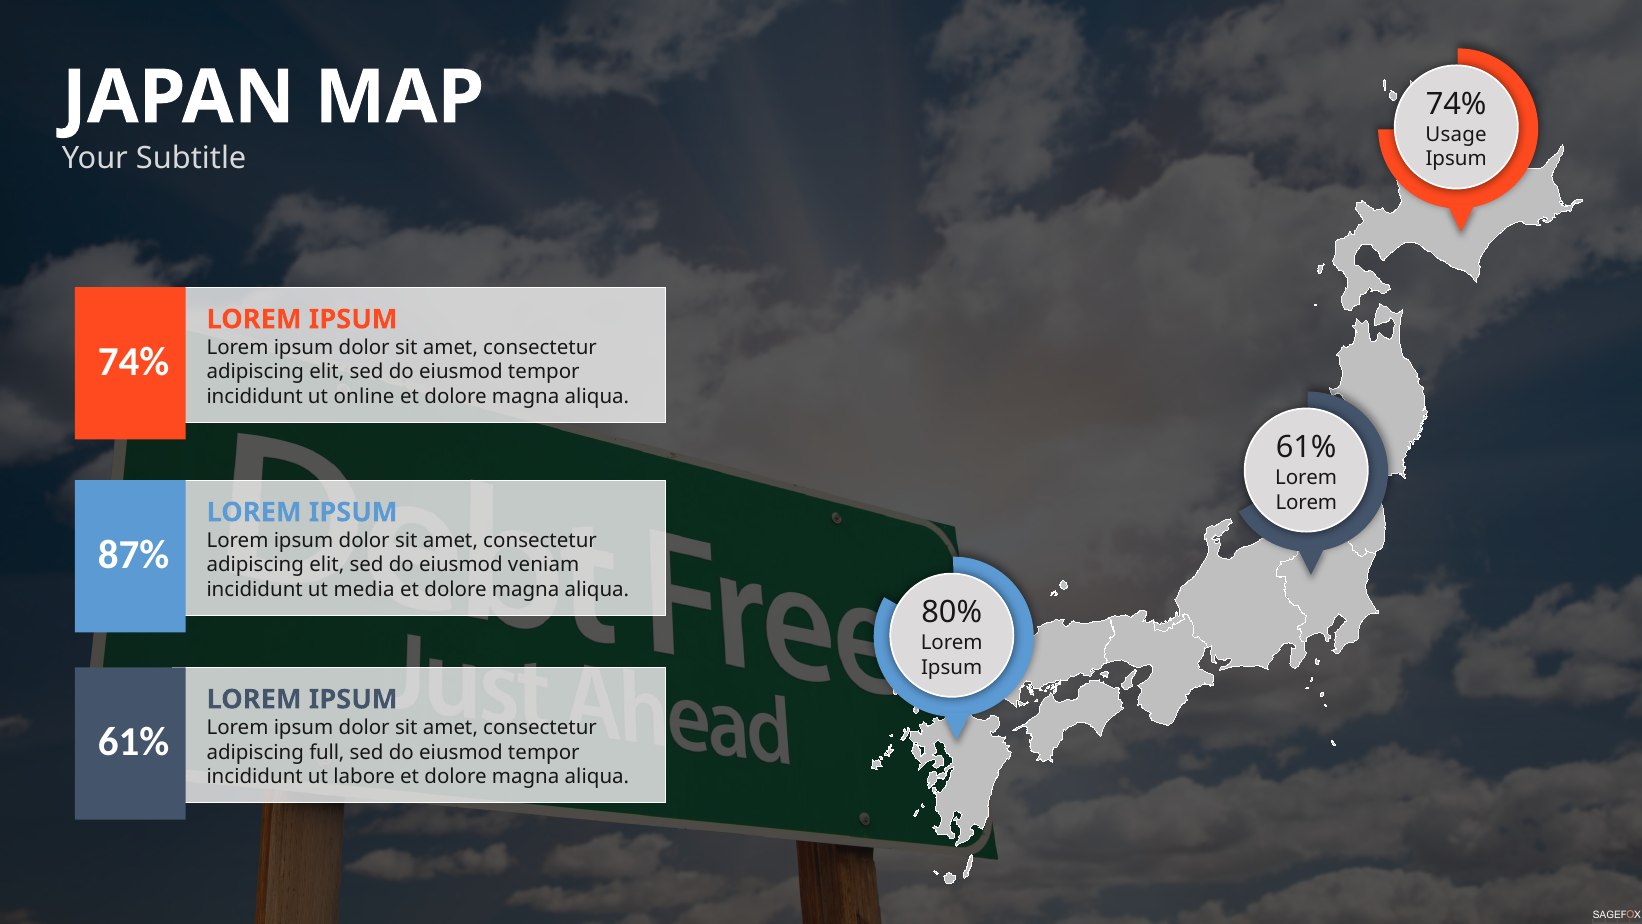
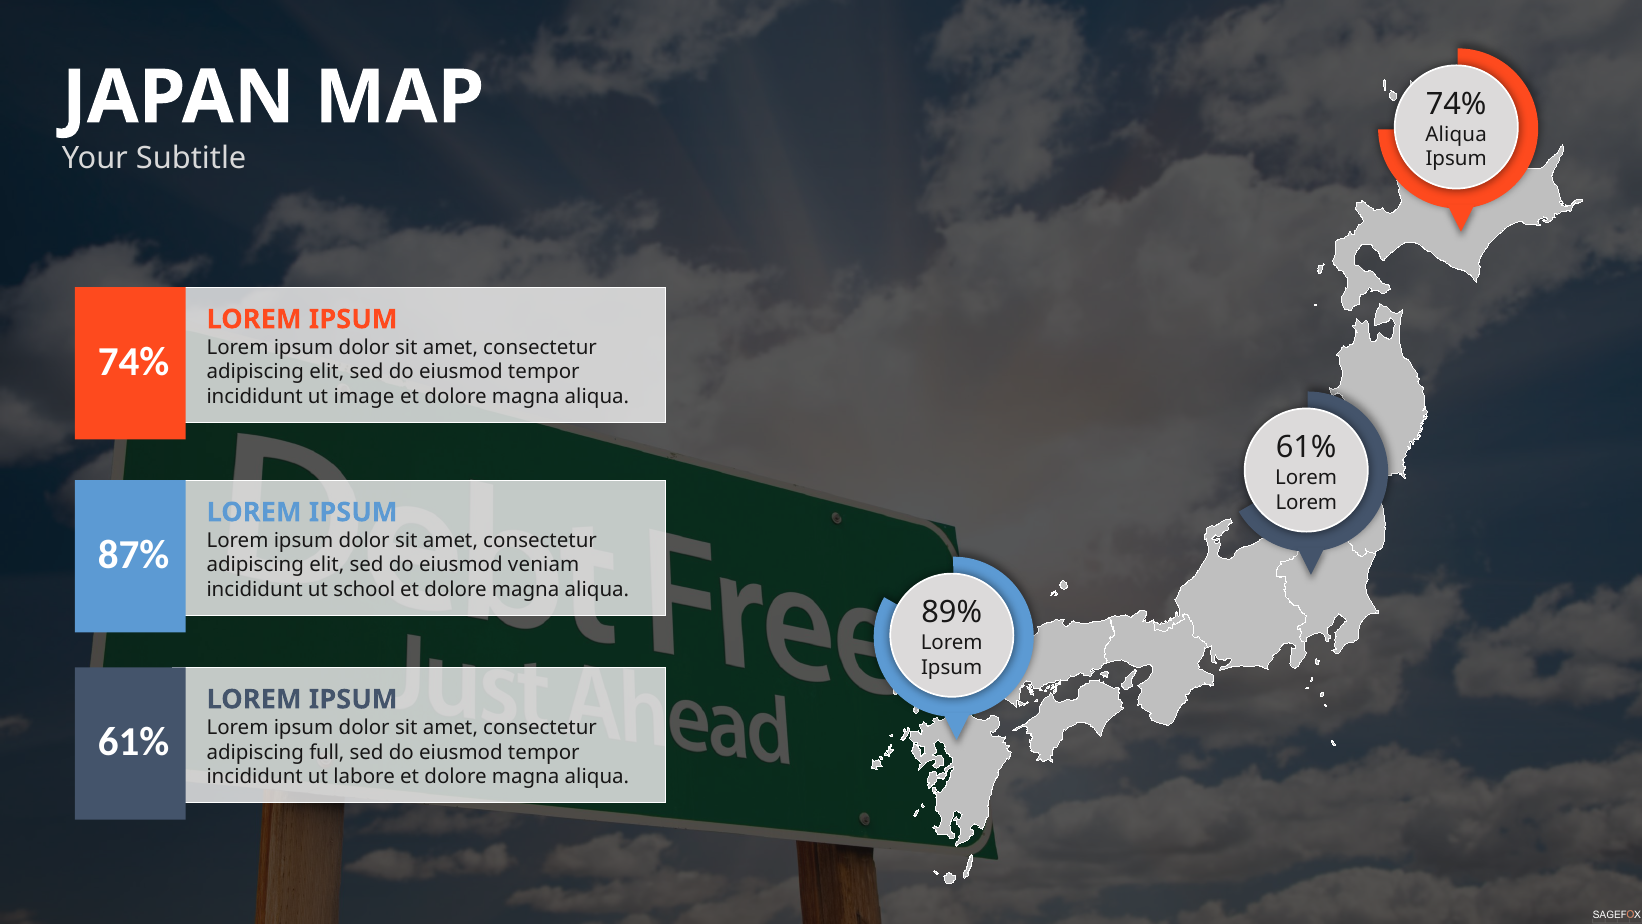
Usage at (1456, 134): Usage -> Aliqua
online: online -> image
media: media -> school
80%: 80% -> 89%
